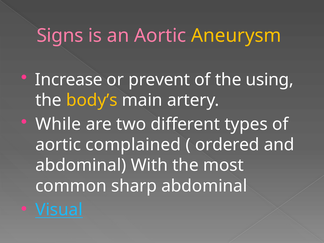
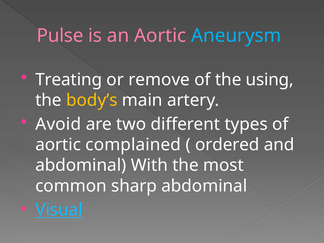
Signs: Signs -> Pulse
Aneurysm colour: yellow -> light blue
Increase: Increase -> Treating
prevent: prevent -> remove
While: While -> Avoid
